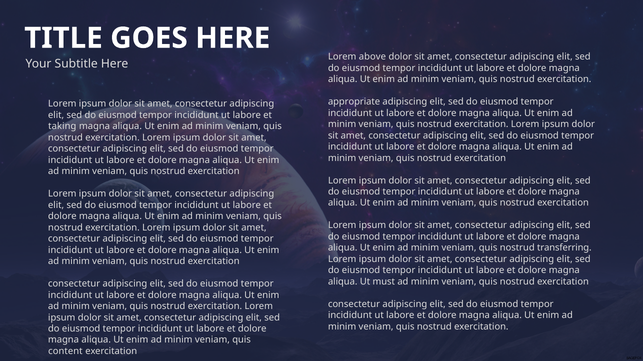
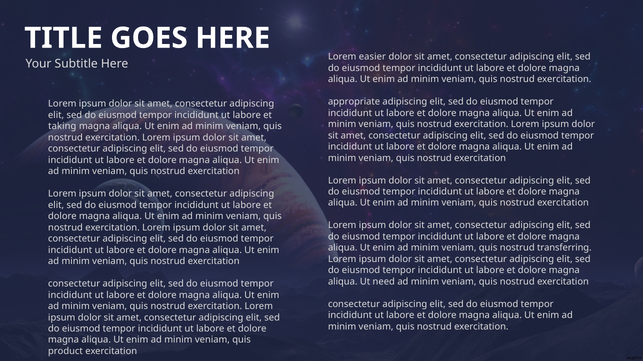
above: above -> easier
must: must -> need
content: content -> product
